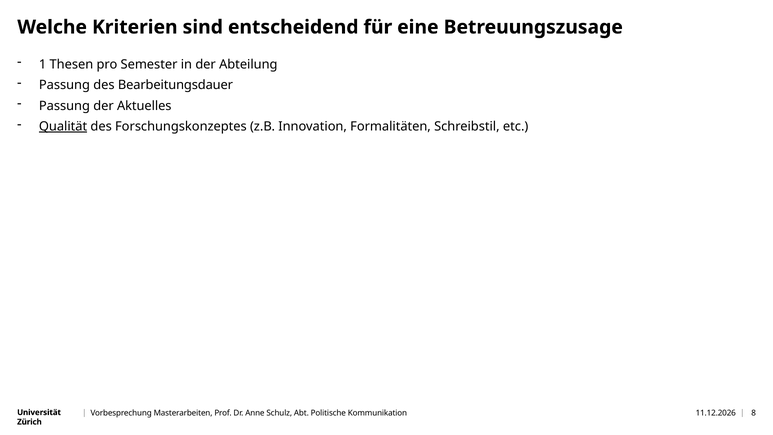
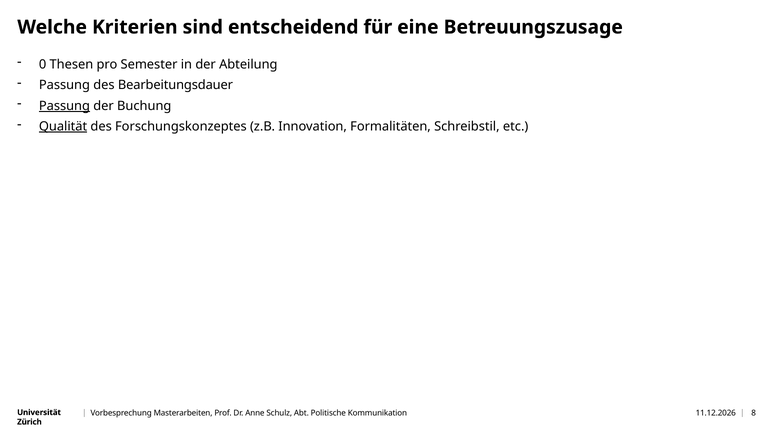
1: 1 -> 0
Passung at (64, 106) underline: none -> present
Aktuelles: Aktuelles -> Buchung
